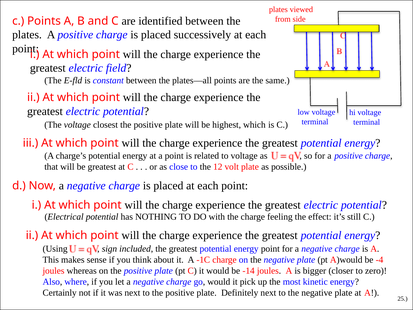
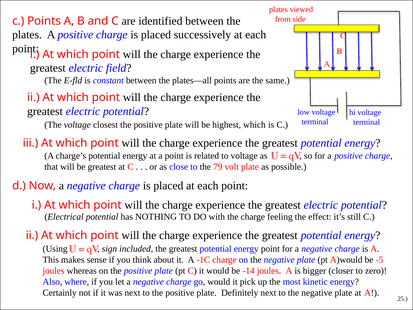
12: 12 -> 79
-4: -4 -> -5
